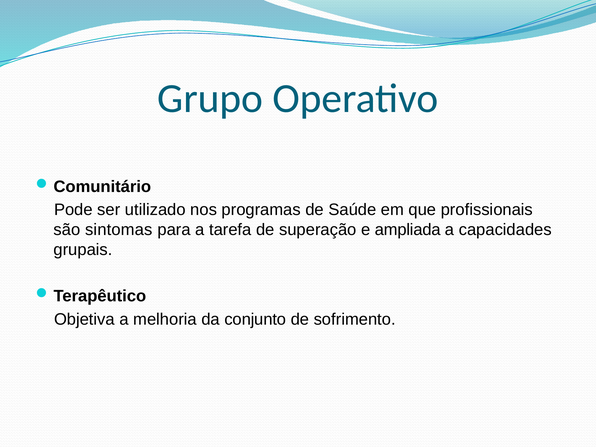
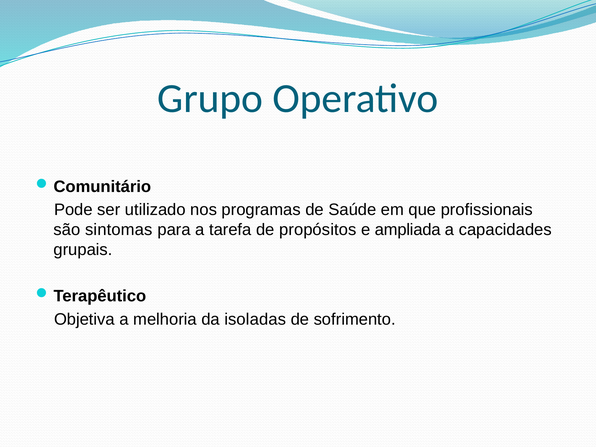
superação: superação -> propósitos
conjunto: conjunto -> isoladas
